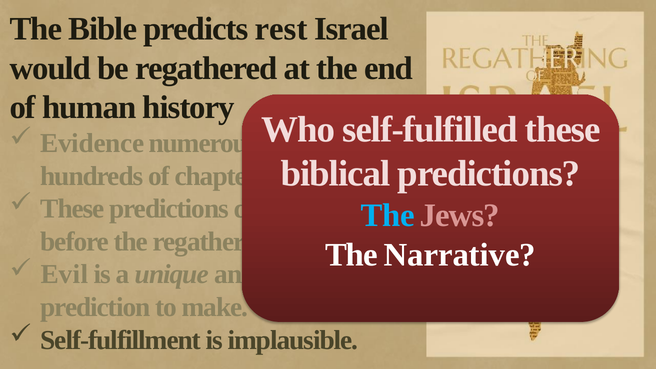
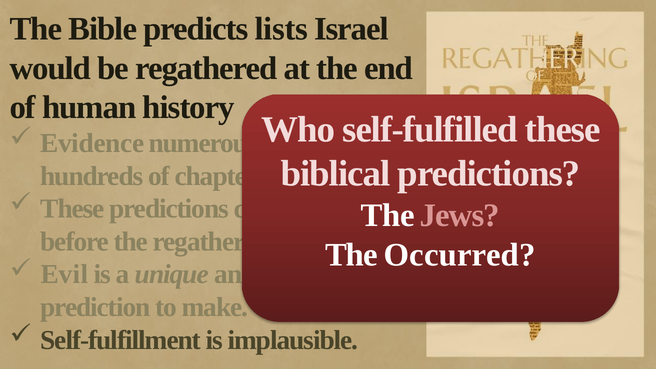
rest: rest -> lists
The at (388, 215) colour: light blue -> white
Narrative: Narrative -> Occurred
